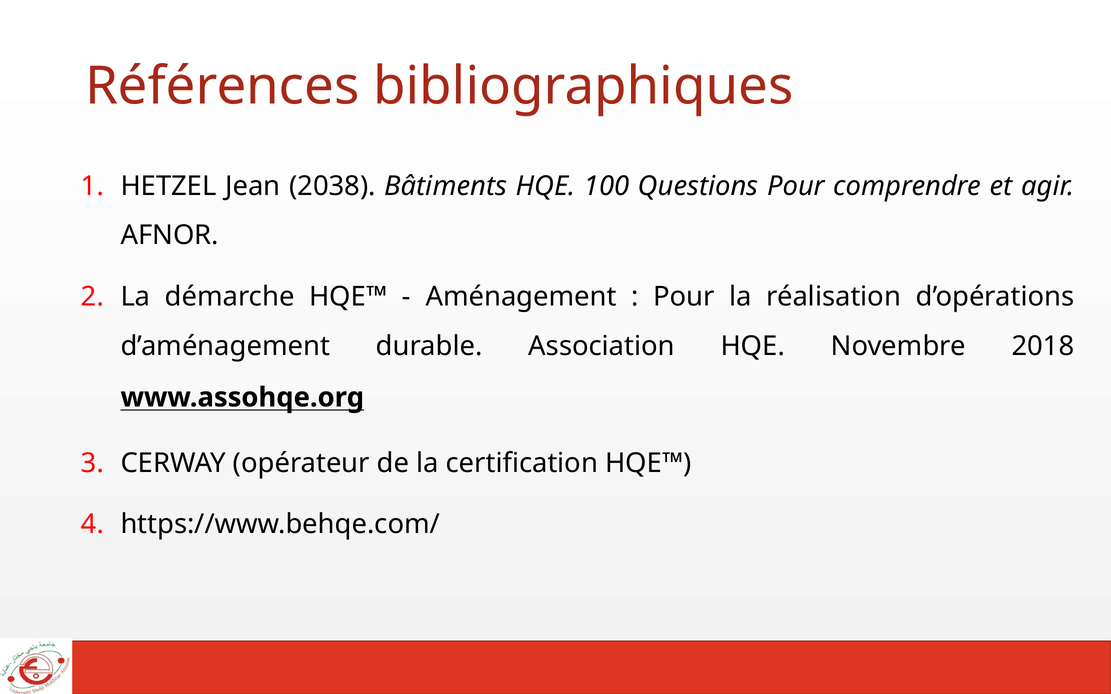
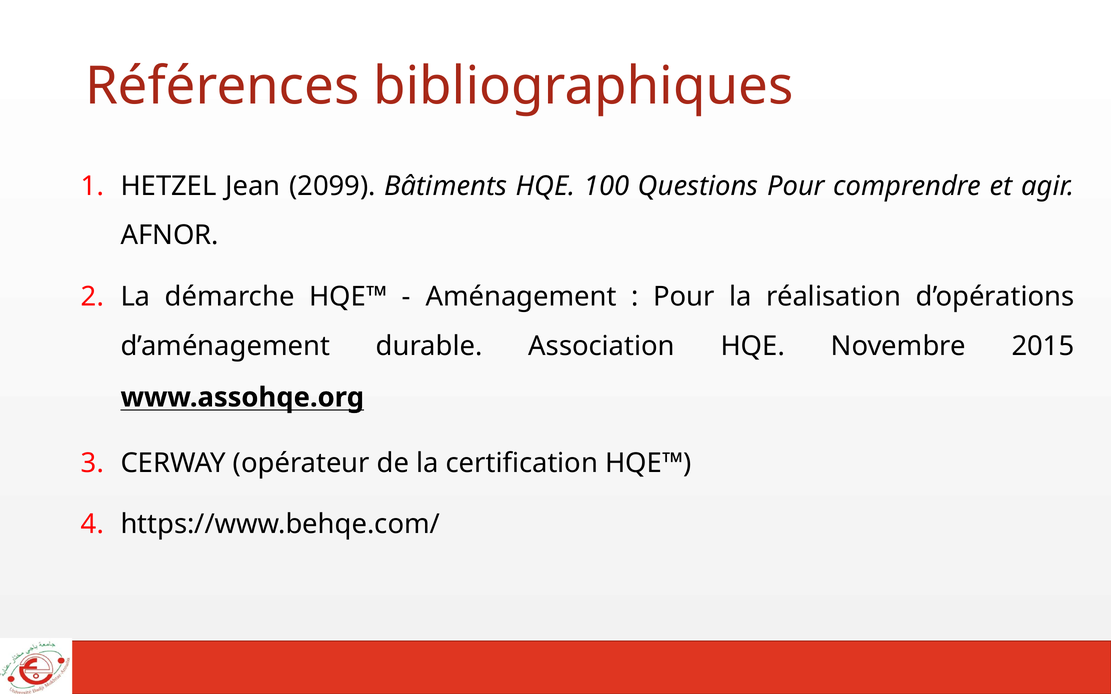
2038: 2038 -> 2099
2018: 2018 -> 2015
